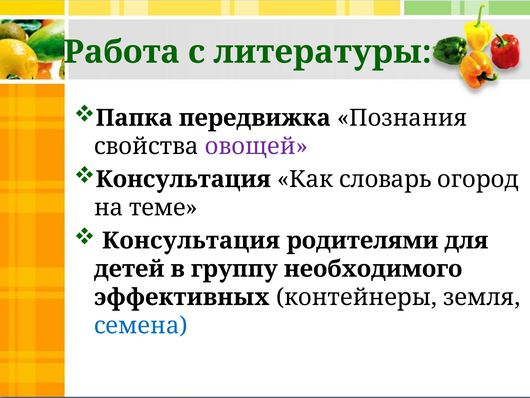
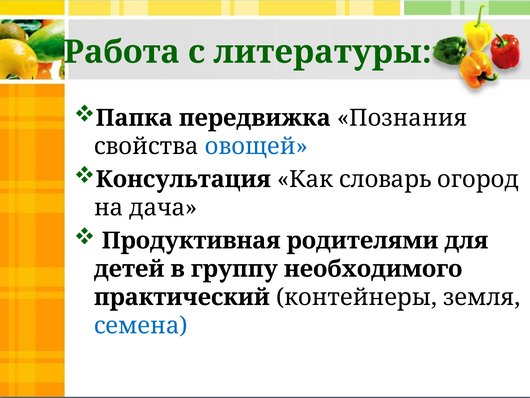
овощей colour: purple -> blue
теме: теме -> дача
Консультация at (191, 240): Консультация -> Продуктивная
эффективных: эффективных -> практический
